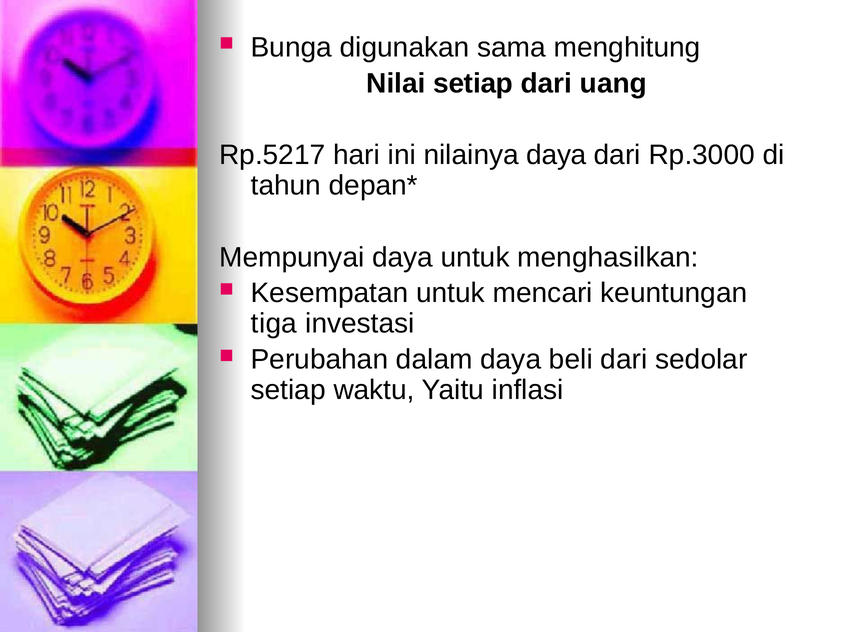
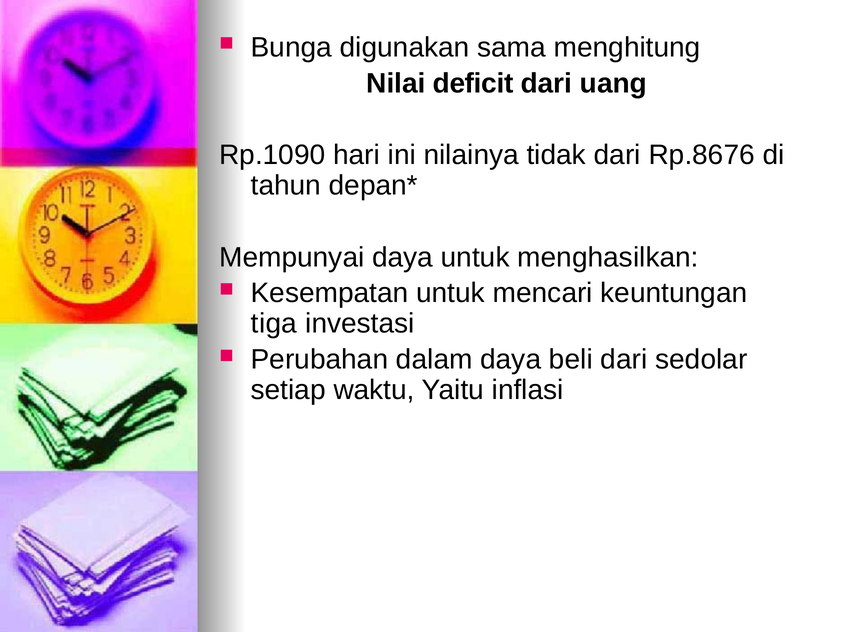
Nilai setiap: setiap -> deficit
Rp.5217: Rp.5217 -> Rp.1090
nilainya daya: daya -> tidak
Rp.3000: Rp.3000 -> Rp.8676
